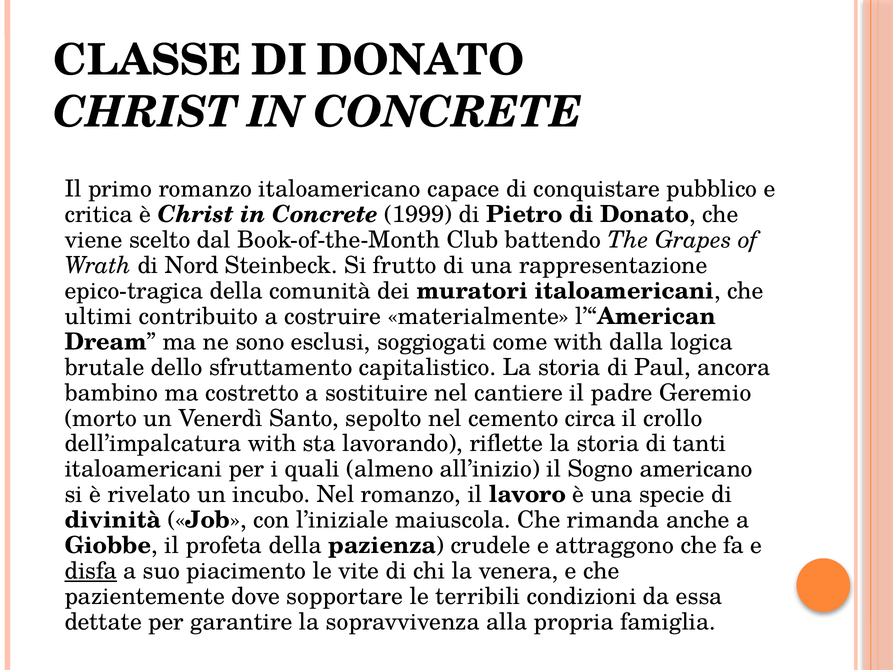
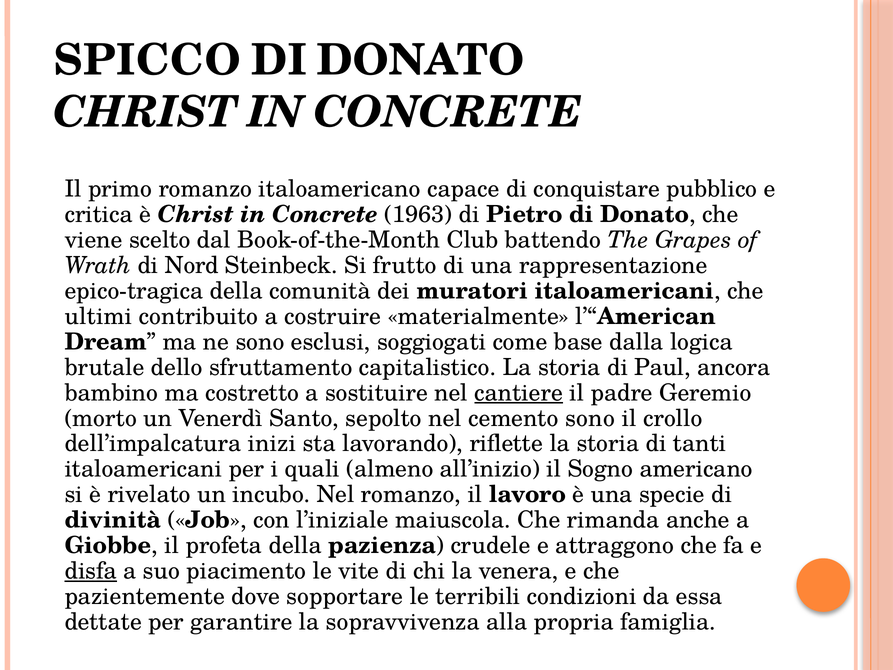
CLASSE: CLASSE -> SPICCO
1999: 1999 -> 1963
come with: with -> base
cantiere underline: none -> present
cemento circa: circa -> sono
dell’impalcatura with: with -> inizi
